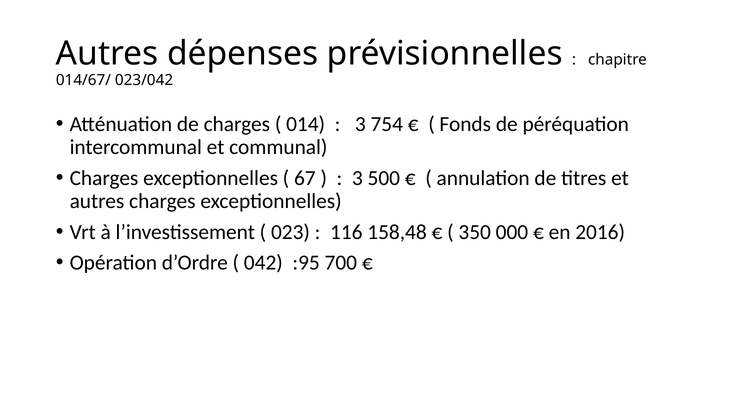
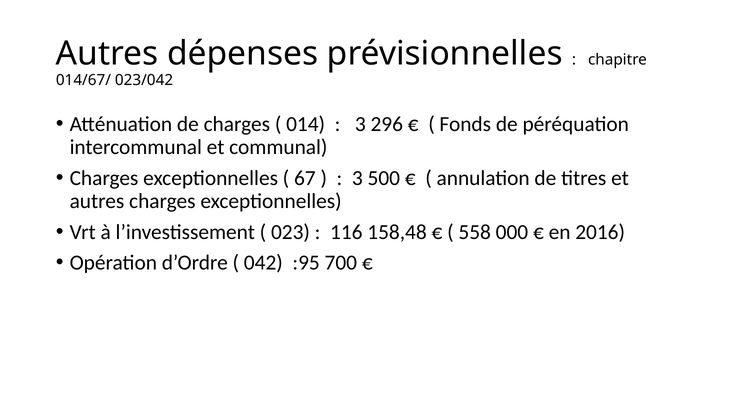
754: 754 -> 296
350: 350 -> 558
